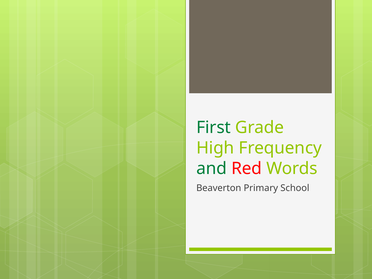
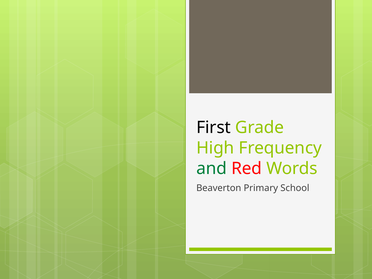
First colour: green -> black
